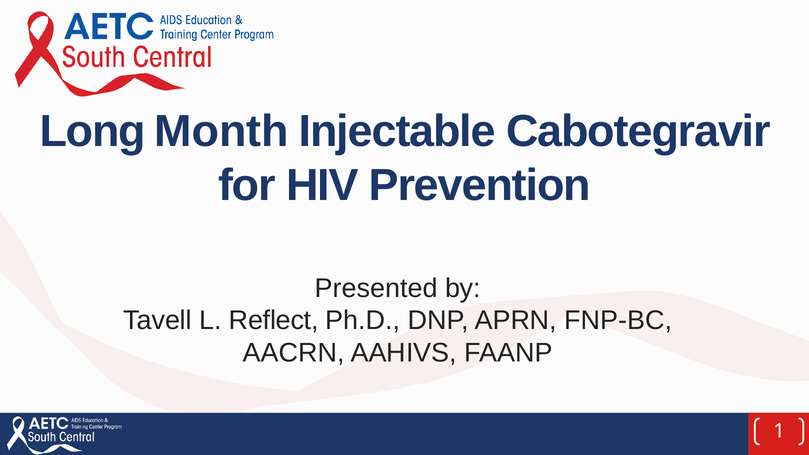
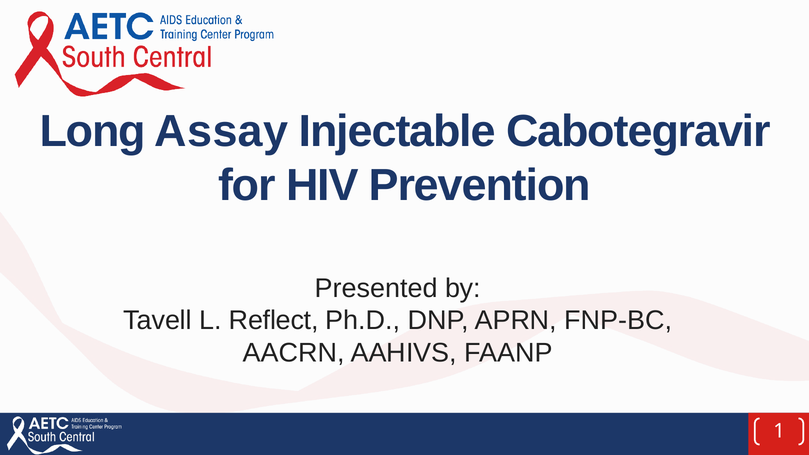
Month: Month -> Assay
